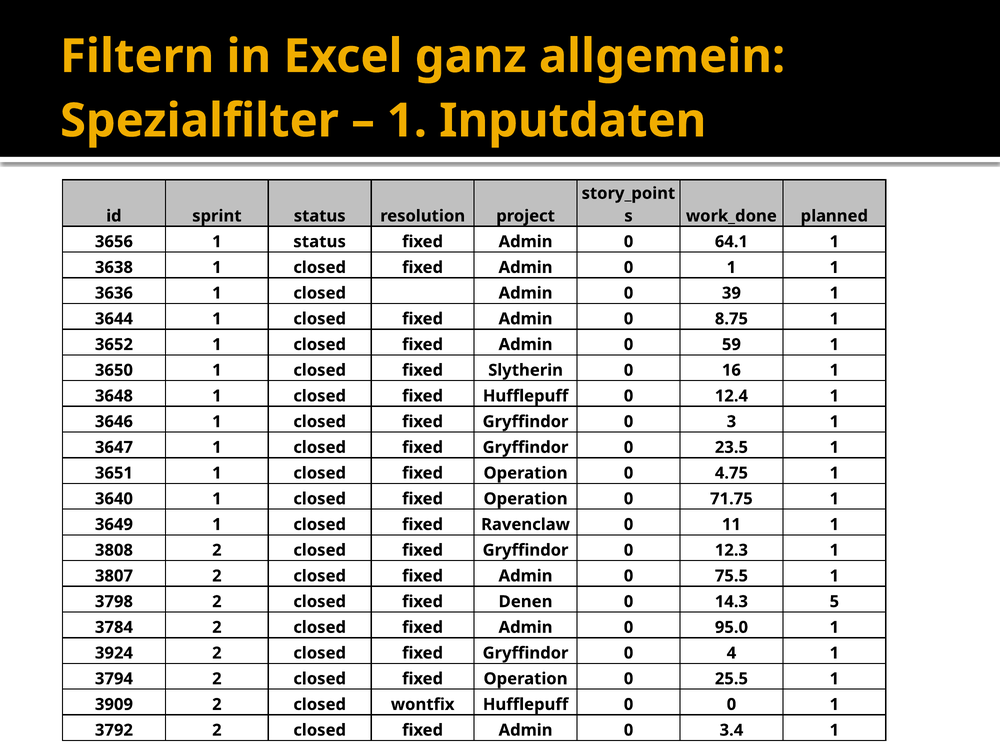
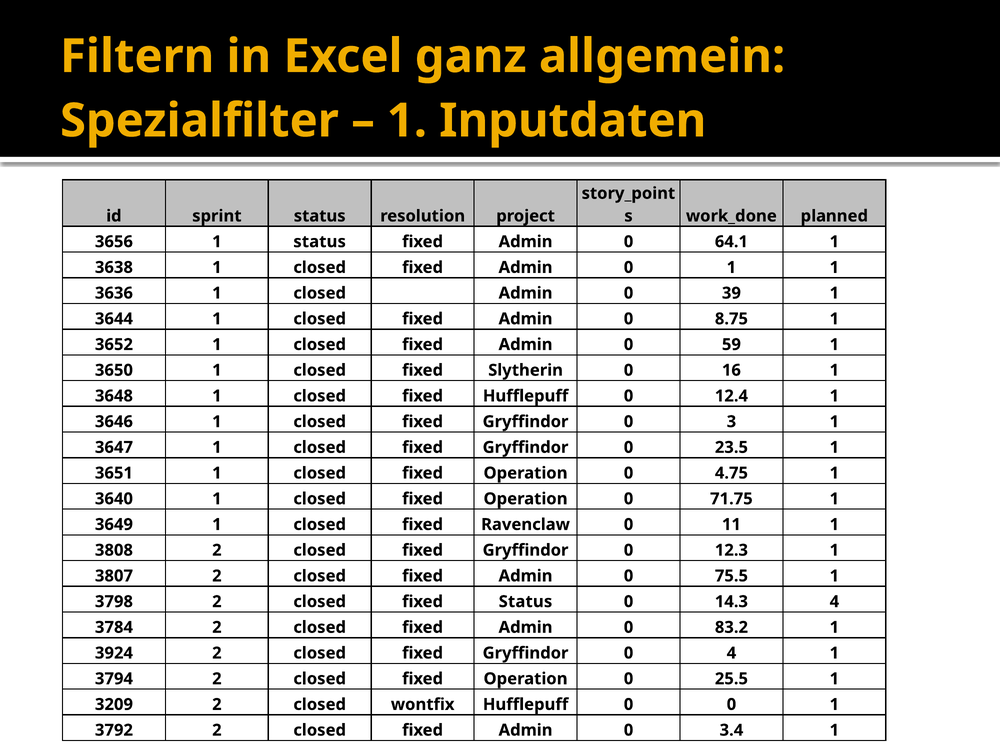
fixed Denen: Denen -> Status
14.3 5: 5 -> 4
95.0: 95.0 -> 83.2
3909: 3909 -> 3209
